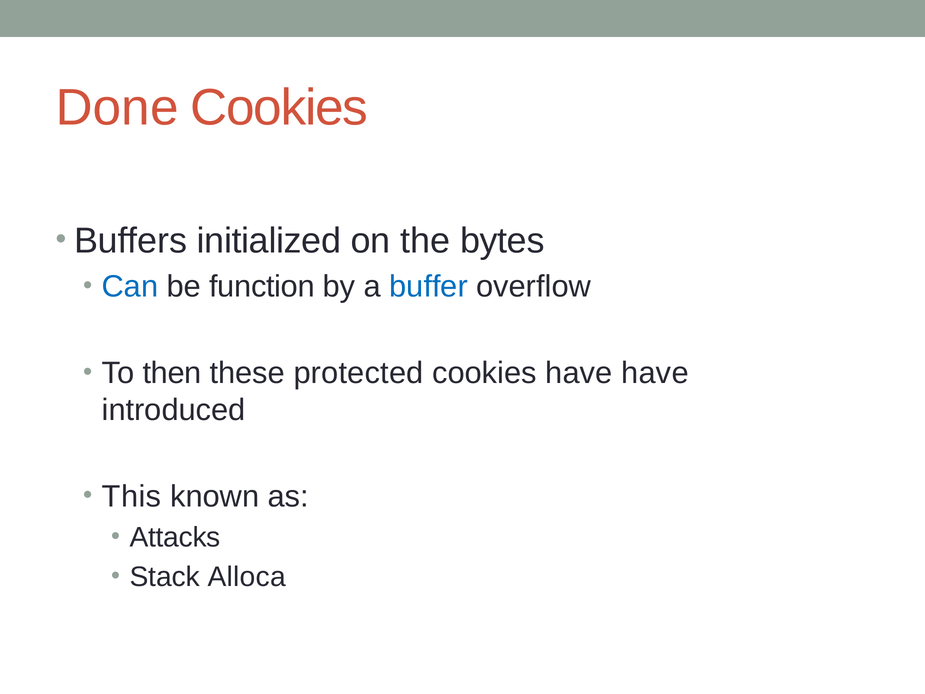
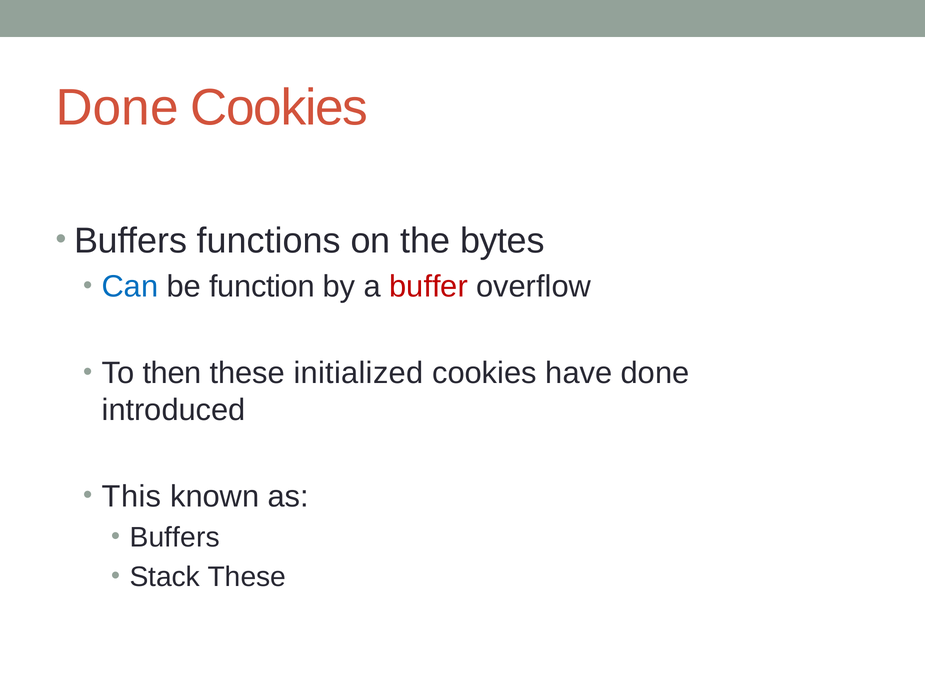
initialized: initialized -> functions
buffer colour: blue -> red
protected: protected -> initialized
have have: have -> done
Attacks at (175, 537): Attacks -> Buffers
Stack Alloca: Alloca -> These
